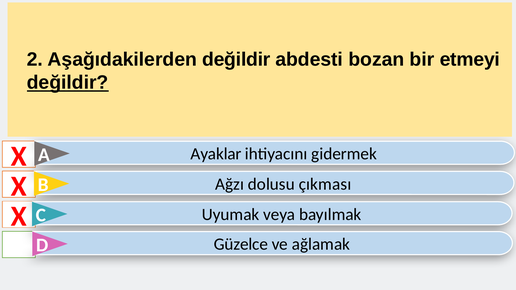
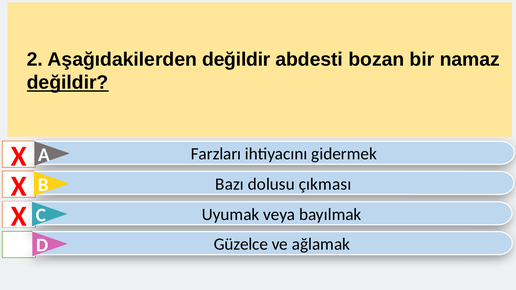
etmeyi: etmeyi -> namaz
Ayaklar: Ayaklar -> Farzları
Ağzı: Ağzı -> Bazı
